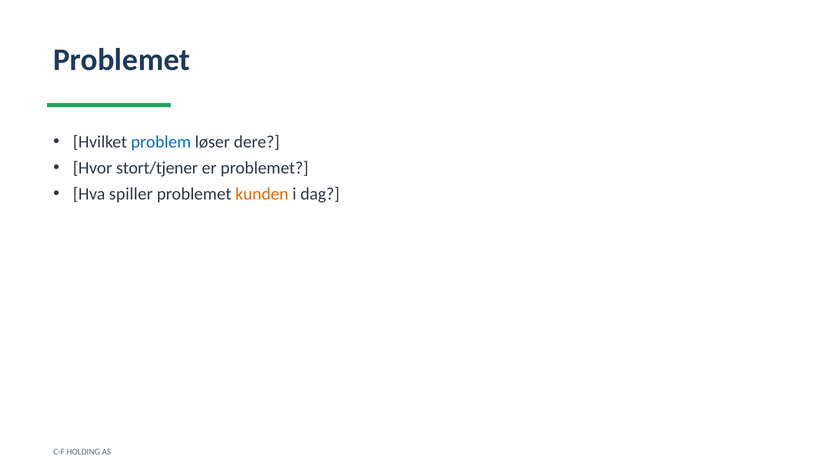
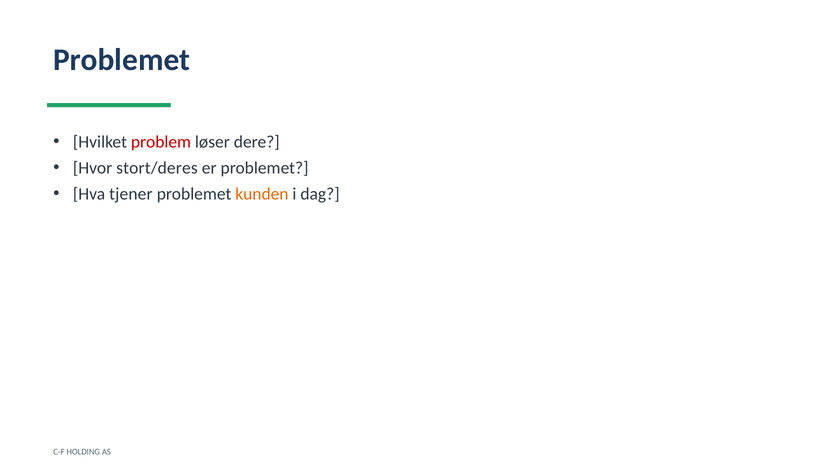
problem colour: blue -> red
stort/tjener: stort/tjener -> stort/deres
spiller: spiller -> tjener
